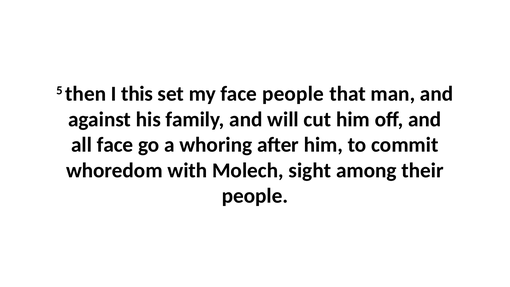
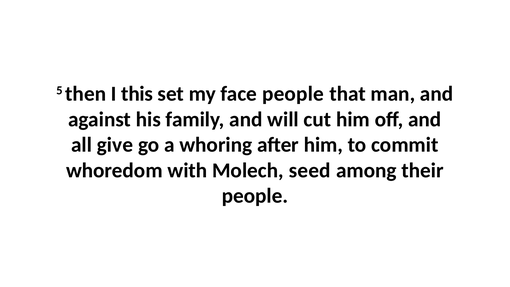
all face: face -> give
sight: sight -> seed
